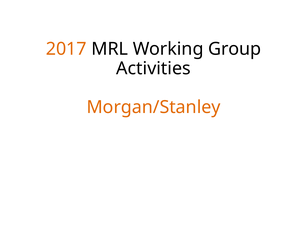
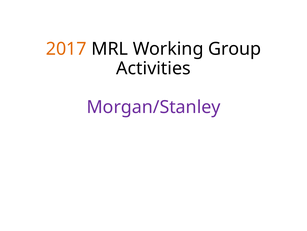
Morgan/Stanley colour: orange -> purple
